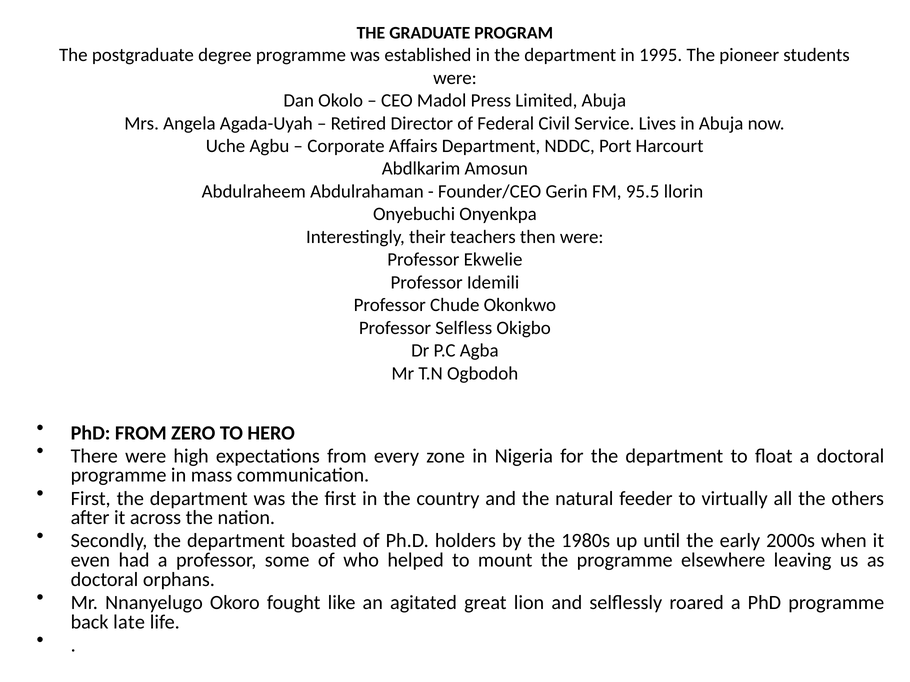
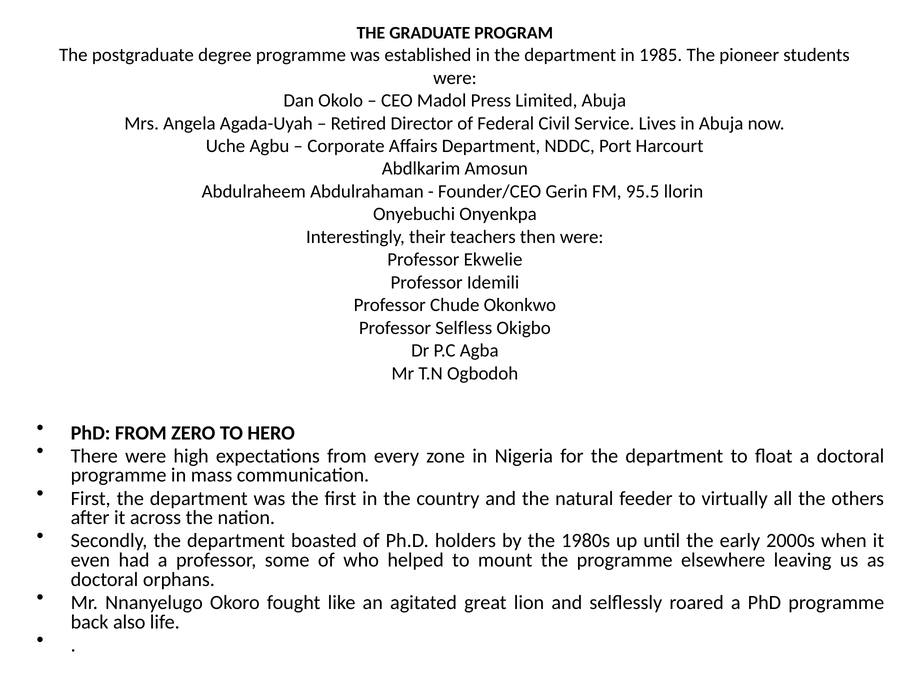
1995: 1995 -> 1985
late: late -> also
